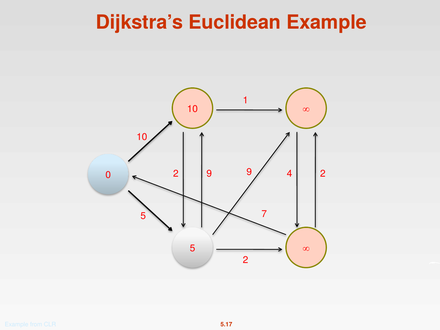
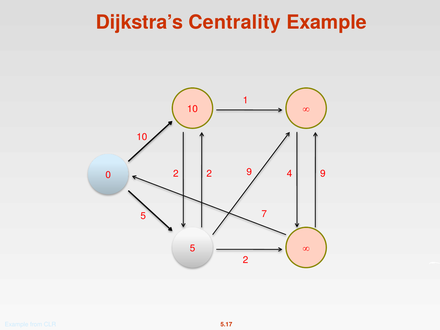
Euclidean: Euclidean -> Centrality
9 at (209, 174): 9 -> 2
4 2: 2 -> 9
